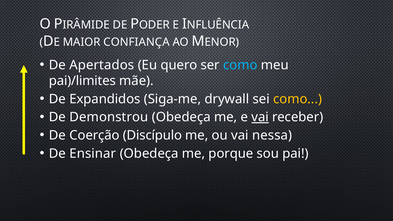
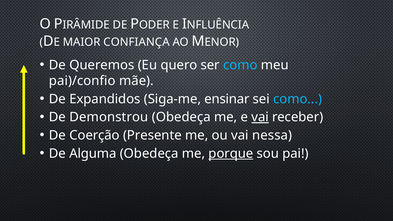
Apertados: Apertados -> Queremos
pai)/limites: pai)/limites -> pai)/confio
drywall: drywall -> ensinar
como at (298, 99) colour: yellow -> light blue
Discípulo: Discípulo -> Presente
Ensinar: Ensinar -> Alguma
porque underline: none -> present
